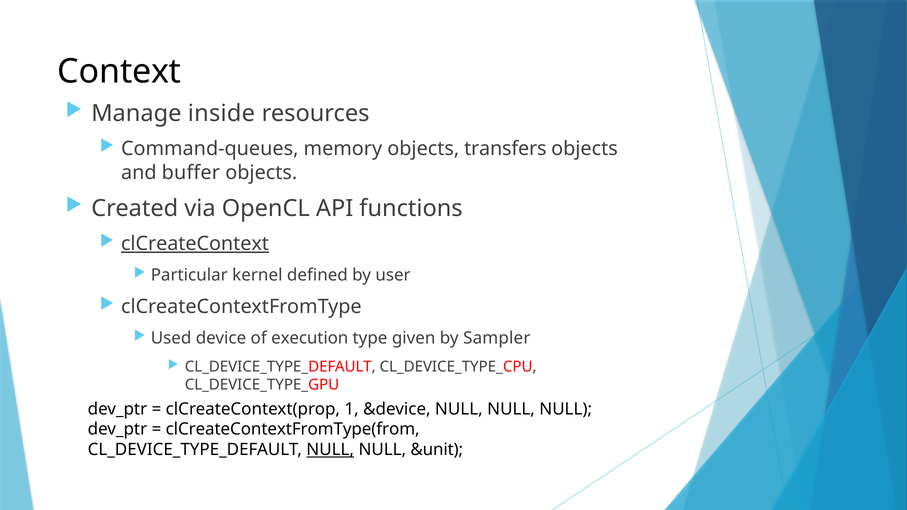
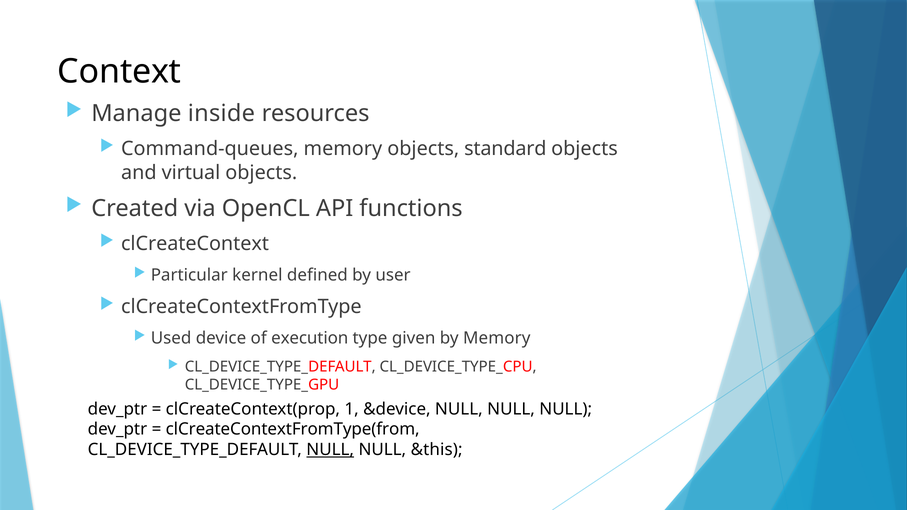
transfers: transfers -> standard
buffer: buffer -> virtual
clCreateContext underline: present -> none
by Sampler: Sampler -> Memory
&unit: &unit -> &this
